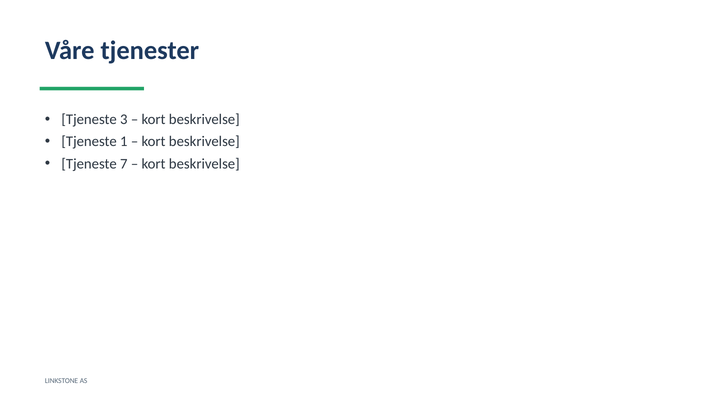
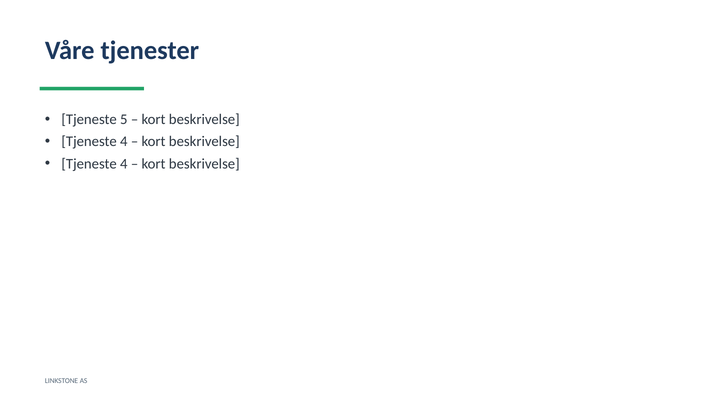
3: 3 -> 5
1 at (124, 142): 1 -> 4
7 at (124, 164): 7 -> 4
